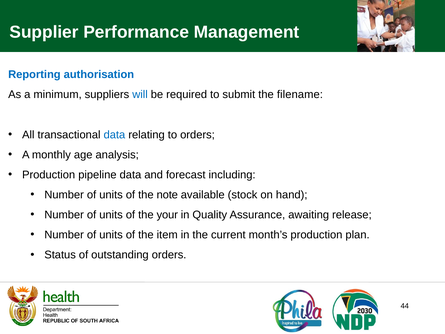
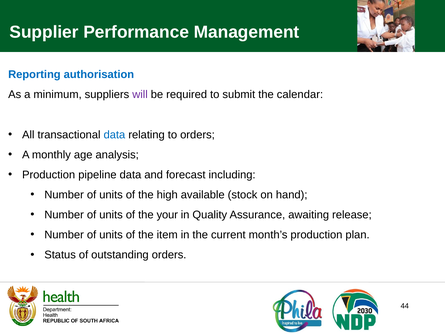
will colour: blue -> purple
filename: filename -> calendar
note: note -> high
